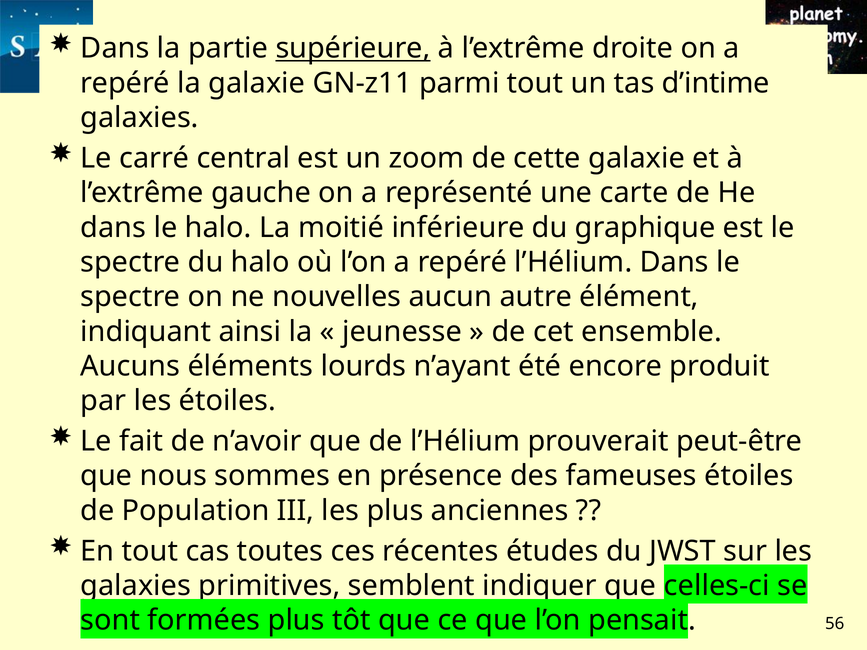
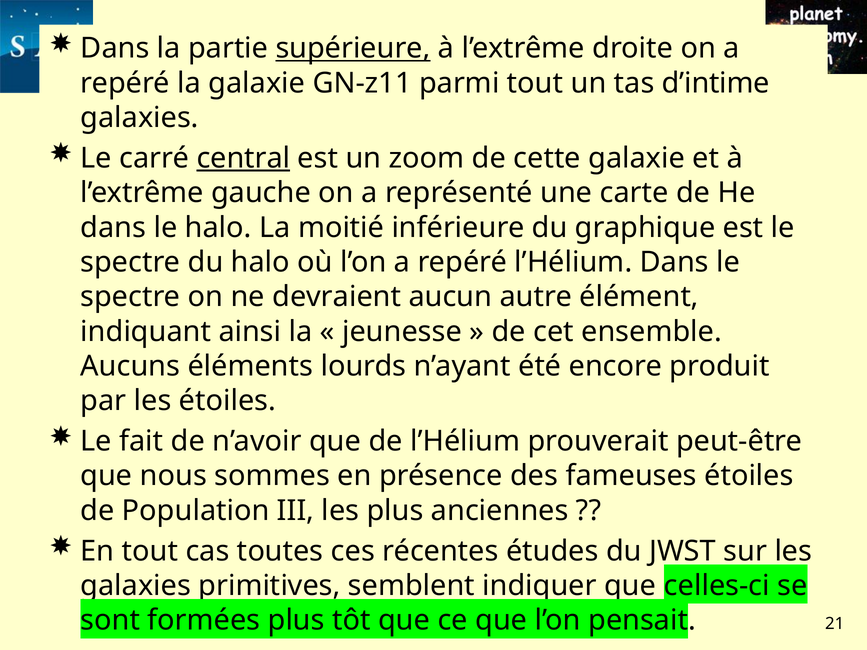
central underline: none -> present
nouvelles: nouvelles -> devraient
56: 56 -> 21
